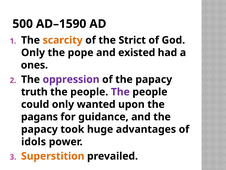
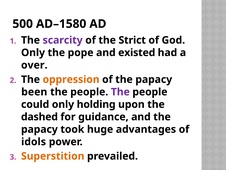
AD–1590: AD–1590 -> AD–1580
scarcity colour: orange -> purple
ones: ones -> over
oppression colour: purple -> orange
truth: truth -> been
wanted: wanted -> holding
pagans: pagans -> dashed
